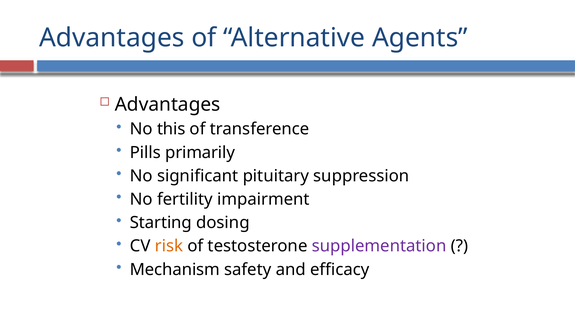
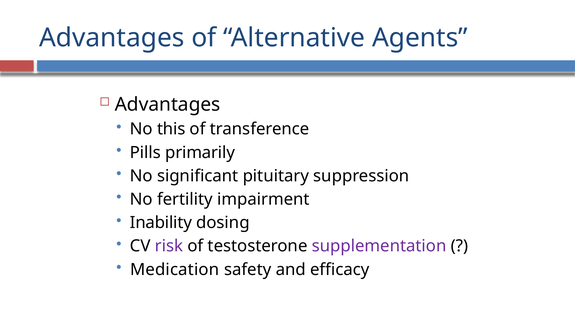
Starting: Starting -> Inability
risk colour: orange -> purple
Mechanism: Mechanism -> Medication
